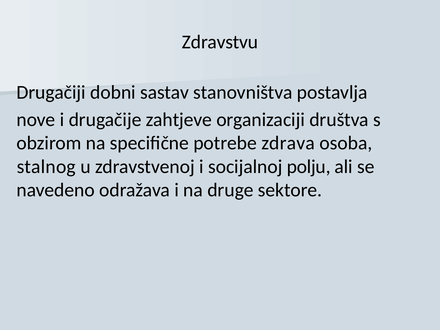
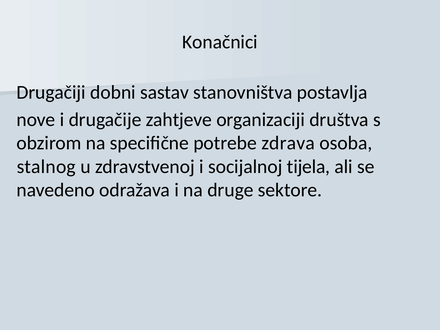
Zdravstvu: Zdravstvu -> Konačnici
polju: polju -> tijela
